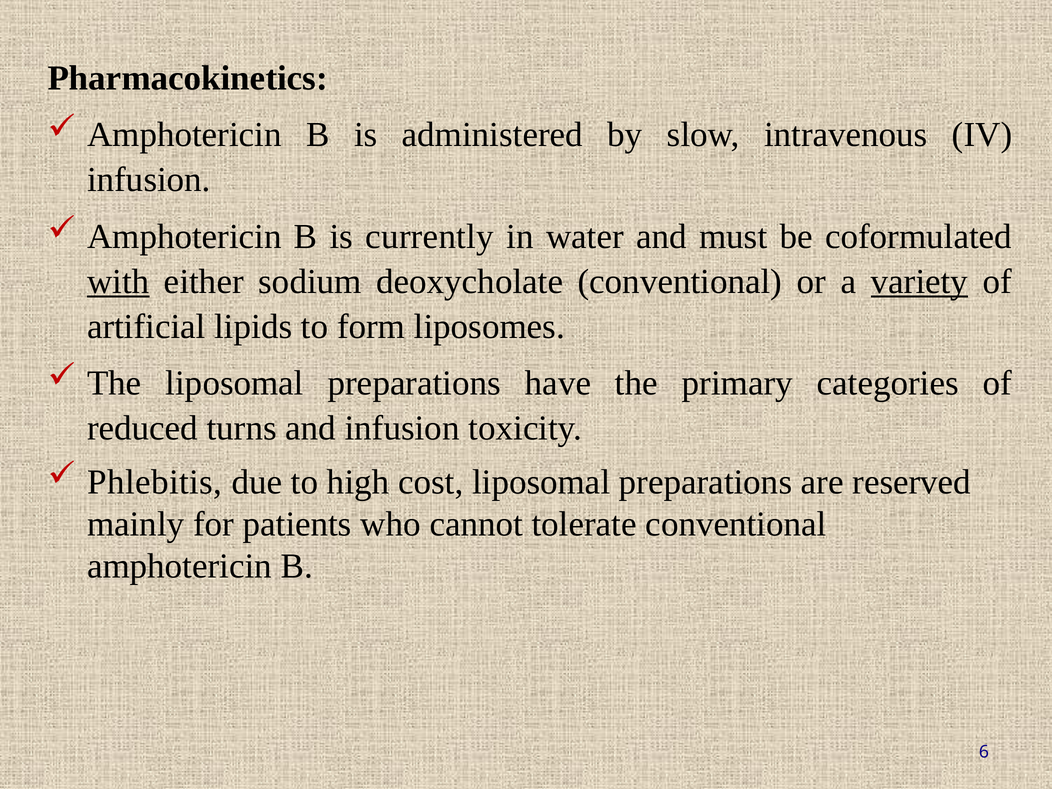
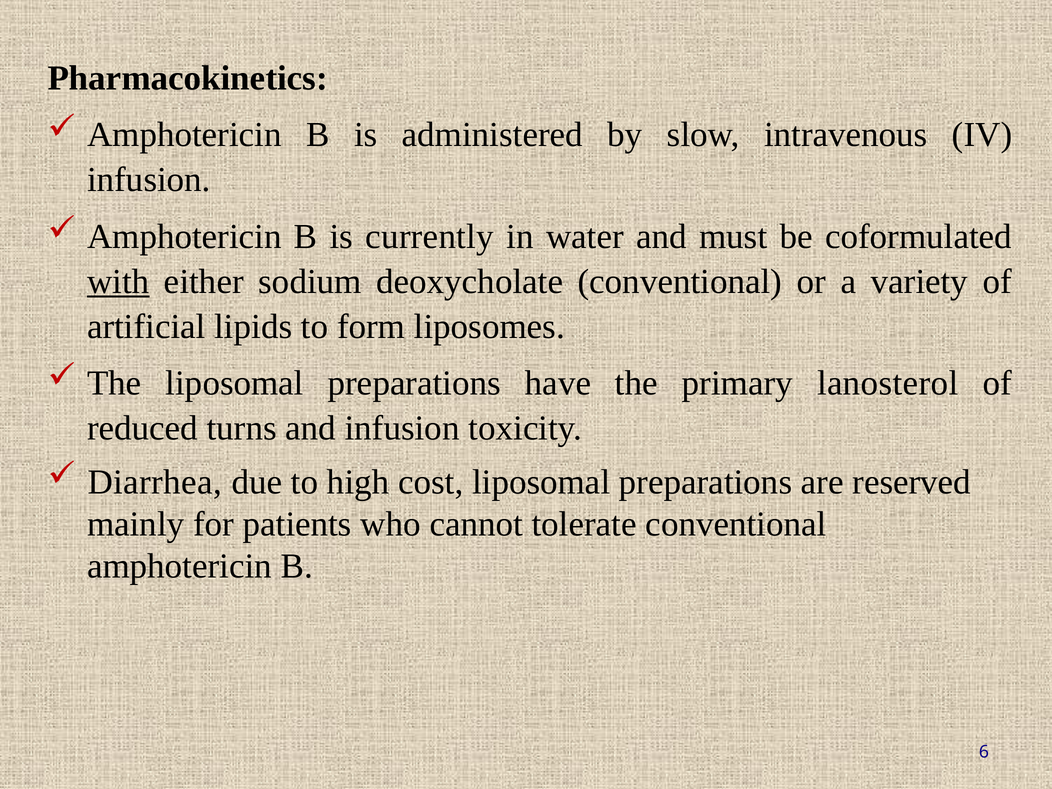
variety underline: present -> none
categories: categories -> lanosterol
Phlebitis: Phlebitis -> Diarrhea
